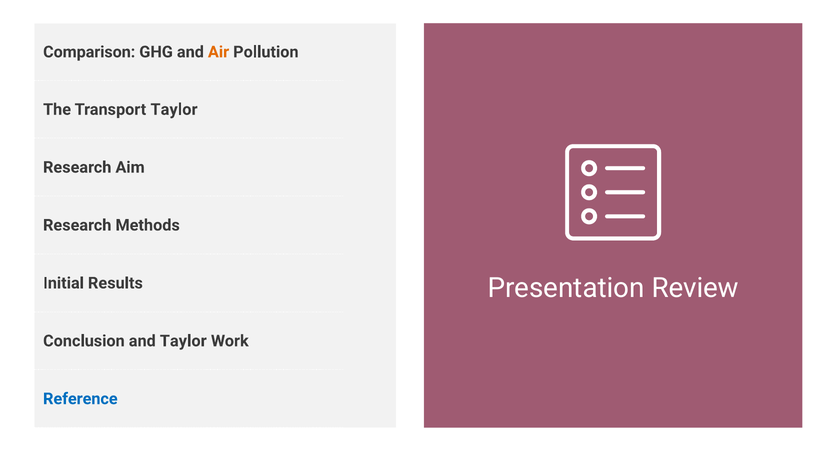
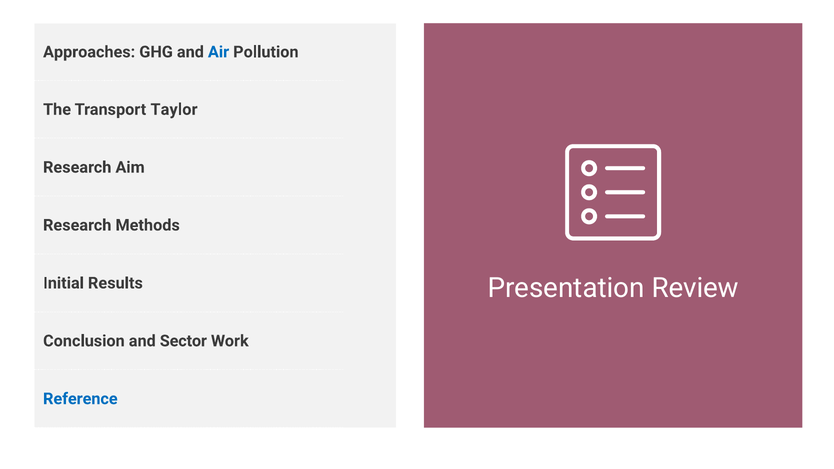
Comparison: Comparison -> Approaches
Air colour: orange -> blue
and Taylor: Taylor -> Sector
